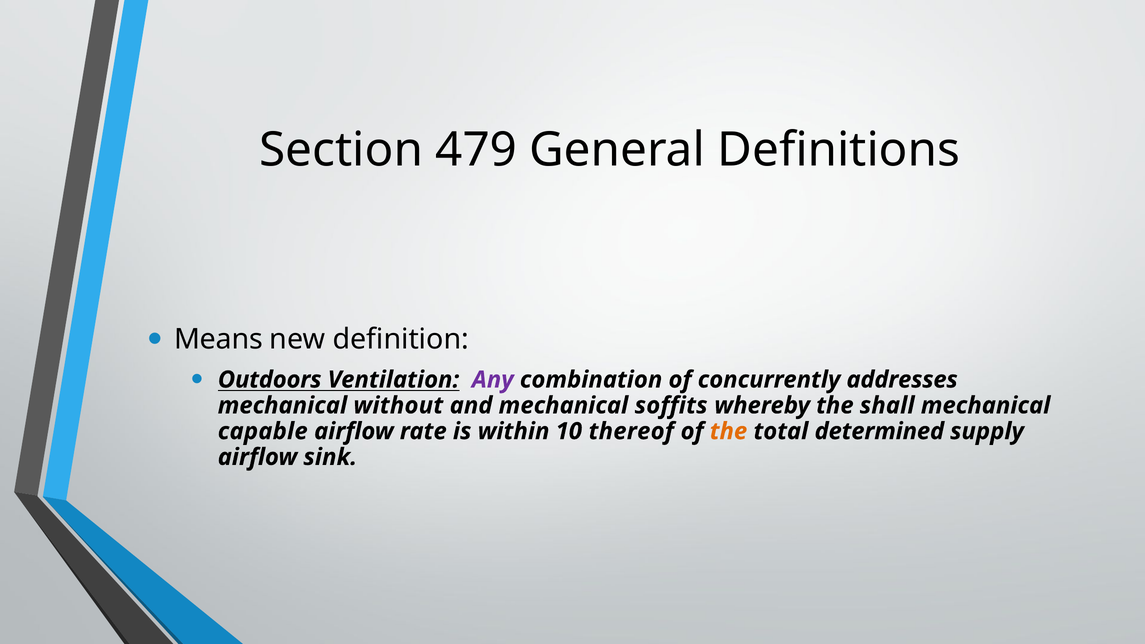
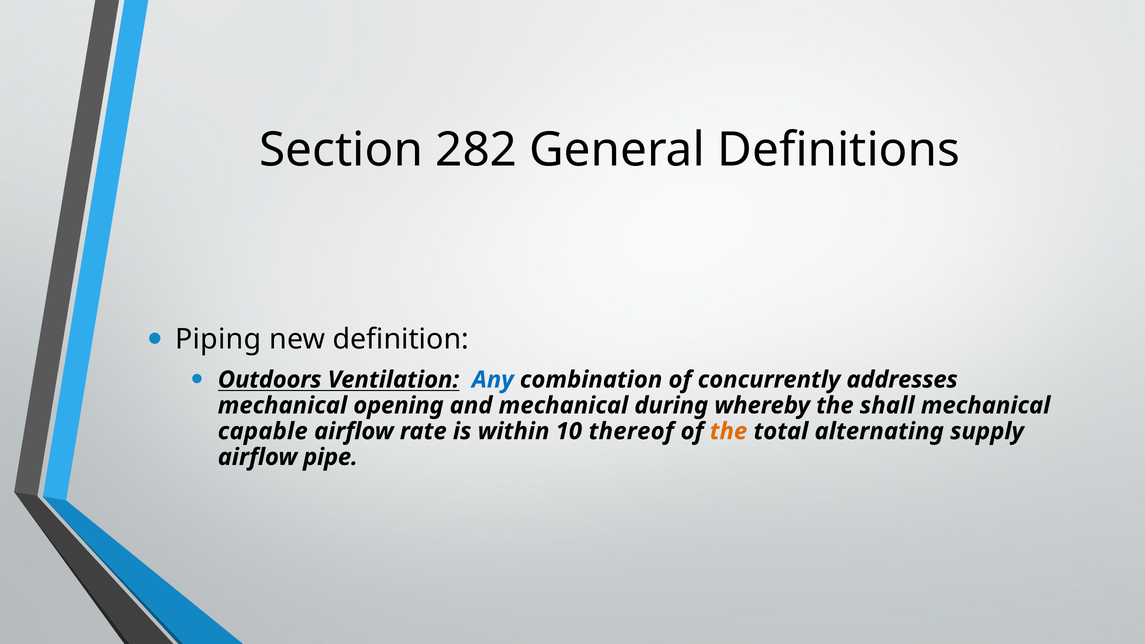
479: 479 -> 282
Means: Means -> Piping
Any colour: purple -> blue
without: without -> opening
soffits: soffits -> during
determined: determined -> alternating
sink: sink -> pipe
